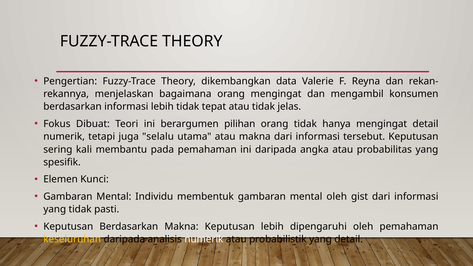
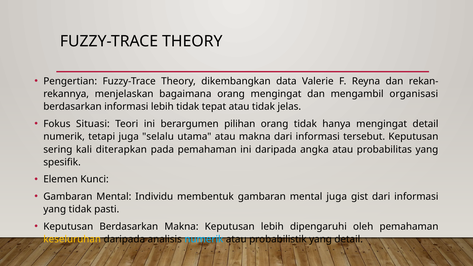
konsumen: konsumen -> organisasi
Dibuat: Dibuat -> Situasi
membantu: membantu -> diterapkan
mental oleh: oleh -> juga
numerik at (204, 239) colour: white -> light blue
